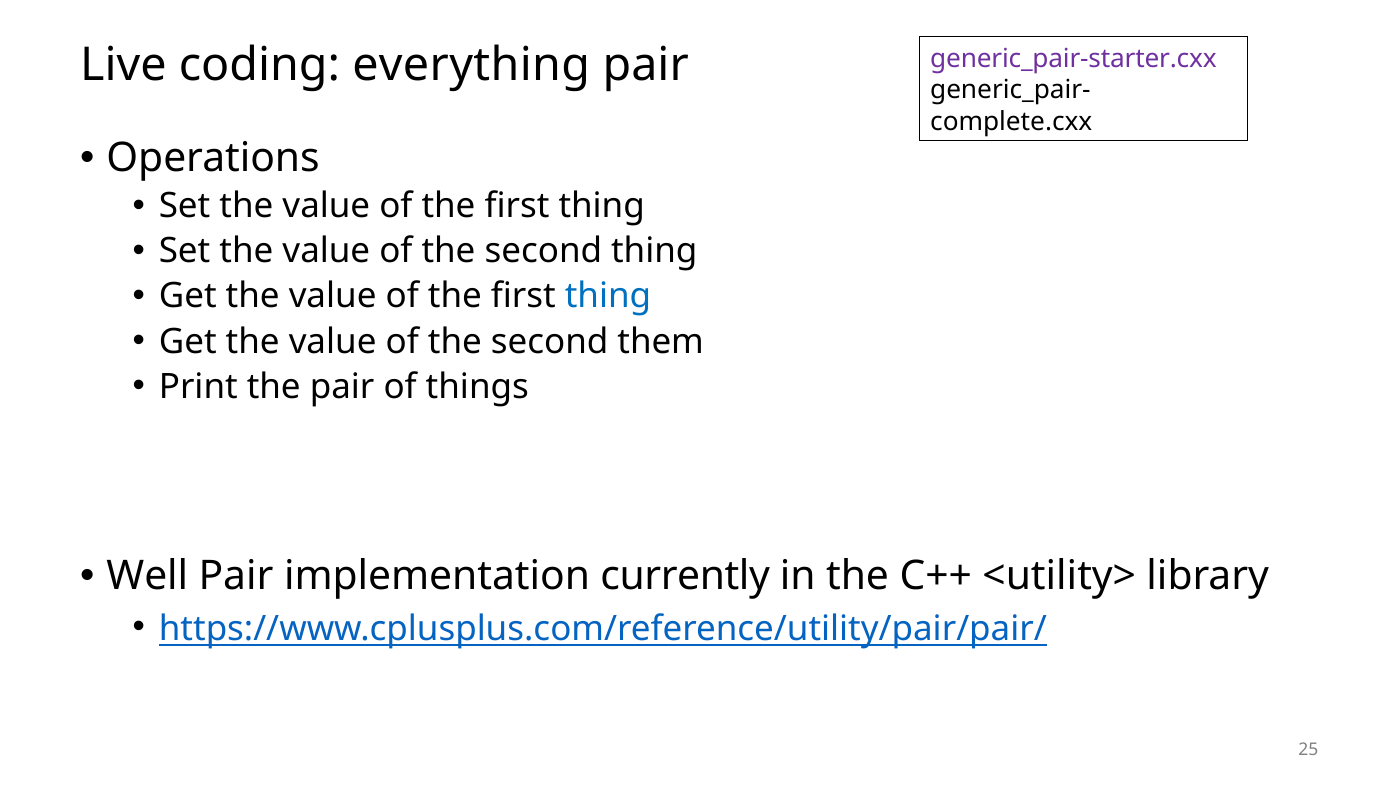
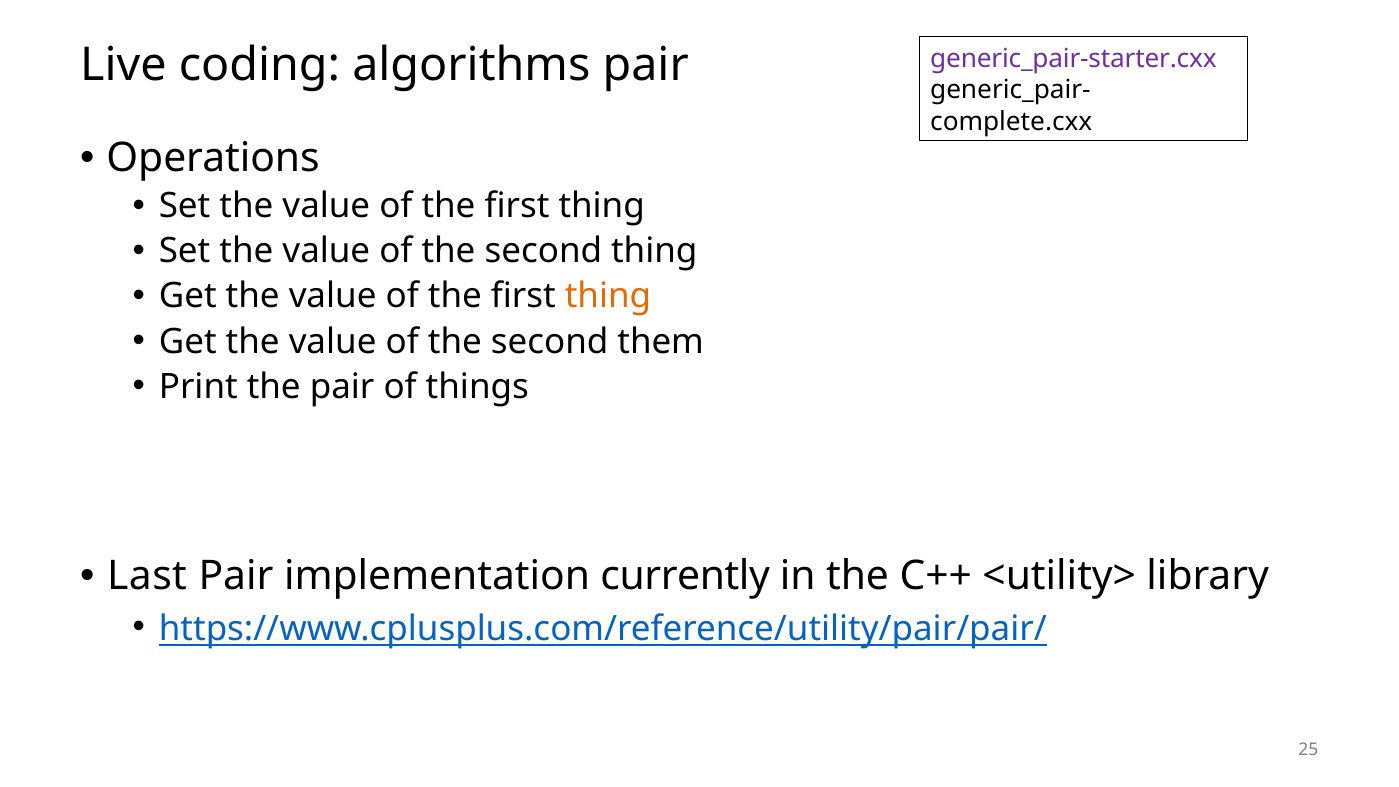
everything: everything -> algorithms
thing at (608, 296) colour: blue -> orange
Well: Well -> Last
